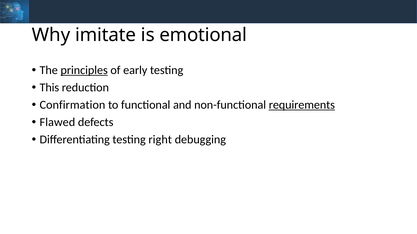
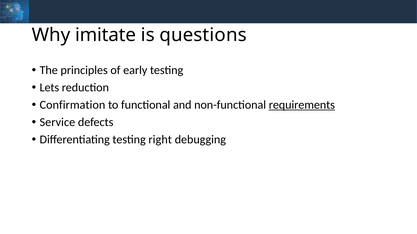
emotional: emotional -> questions
principles underline: present -> none
This: This -> Lets
Flawed: Flawed -> Service
